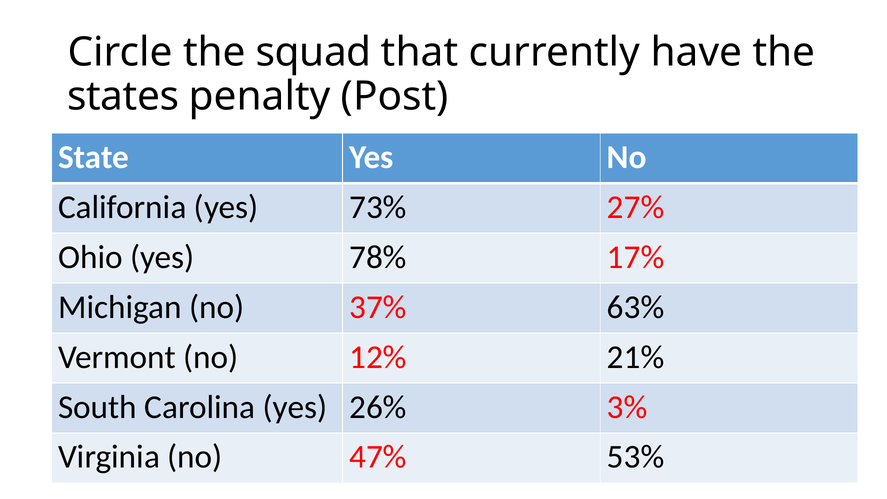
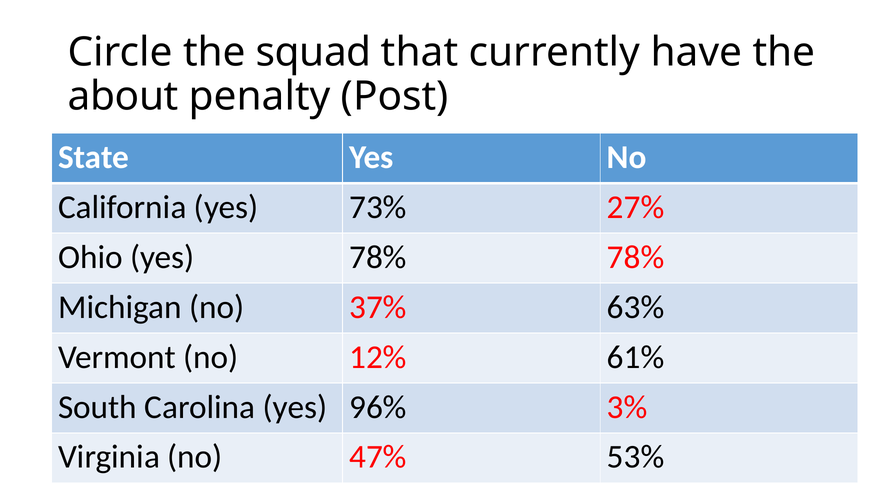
states: states -> about
78% 17%: 17% -> 78%
21%: 21% -> 61%
26%: 26% -> 96%
